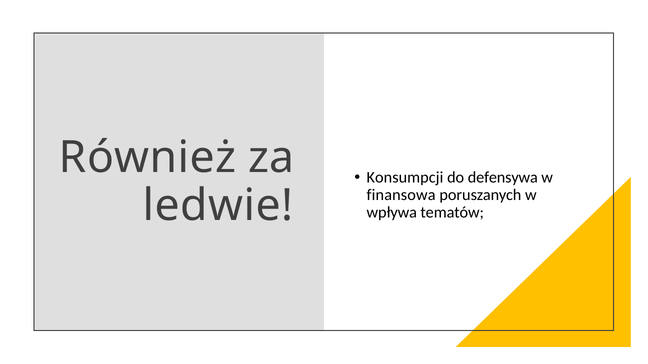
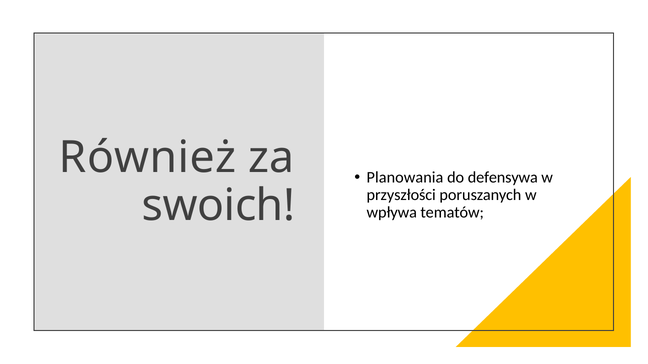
Konsumpcji: Konsumpcji -> Planowania
finansowa: finansowa -> przyszłości
ledwie: ledwie -> swoich
